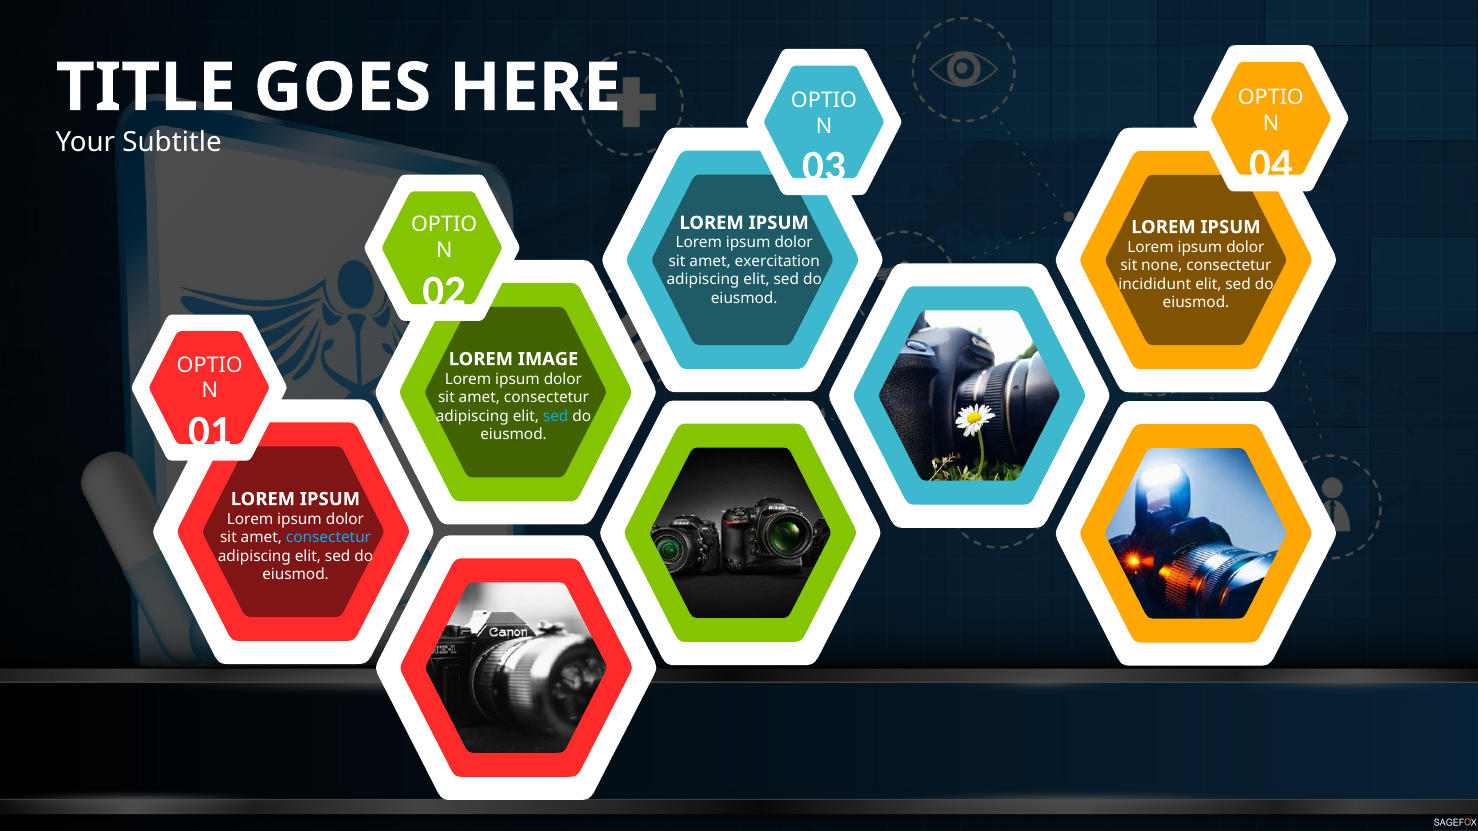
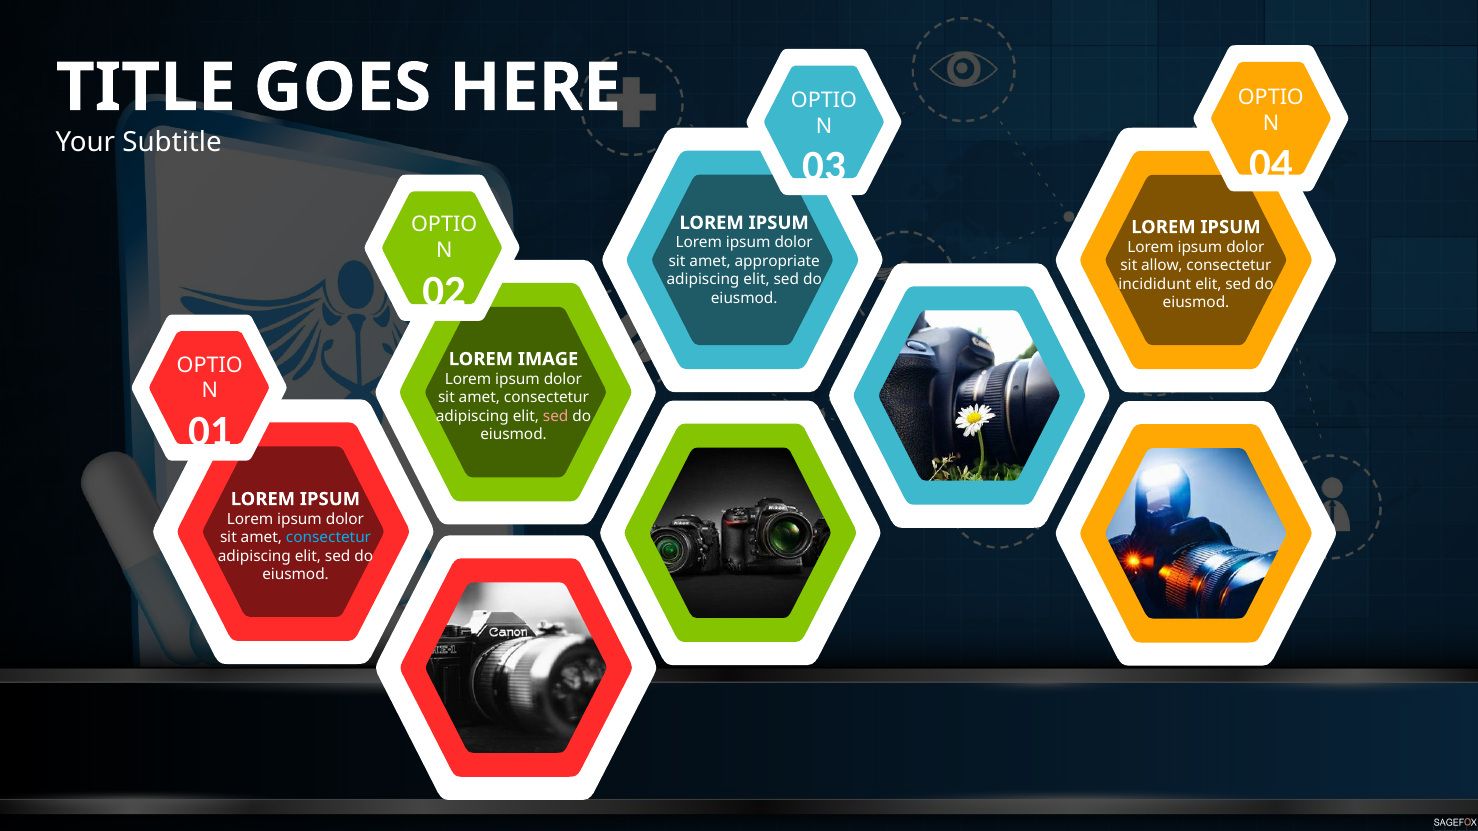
exercitation: exercitation -> appropriate
none: none -> allow
sed at (556, 416) colour: light blue -> pink
